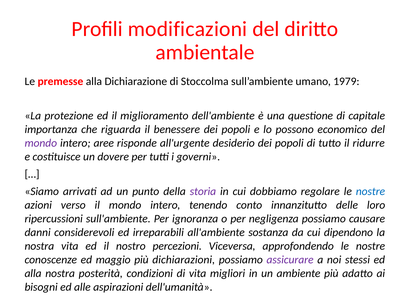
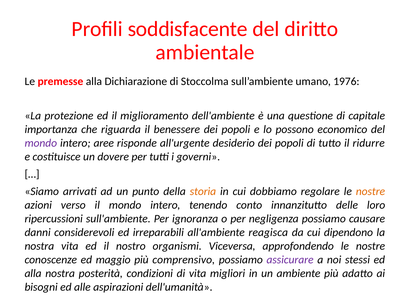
modificazioni: modificazioni -> soddisfacente
1979: 1979 -> 1976
storia colour: purple -> orange
nostre at (370, 192) colour: blue -> orange
sostanza: sostanza -> reagisca
percezioni: percezioni -> organismi
dichiarazioni: dichiarazioni -> comprensivo
